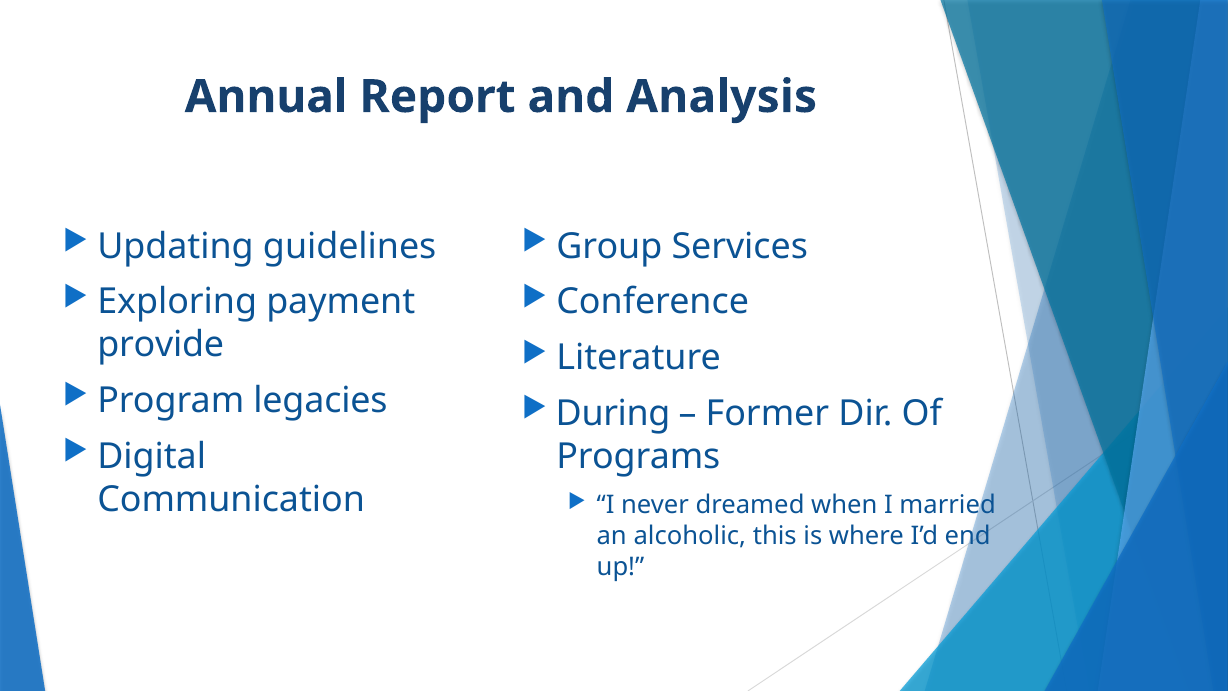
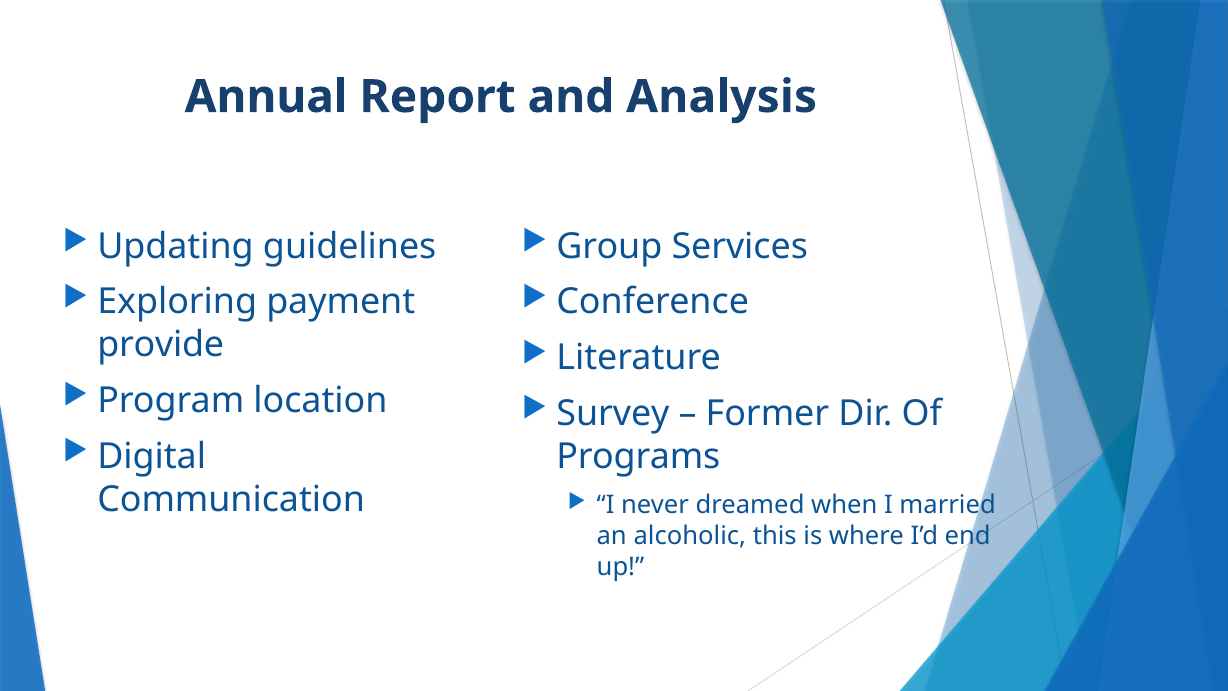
legacies: legacies -> location
During: During -> Survey
